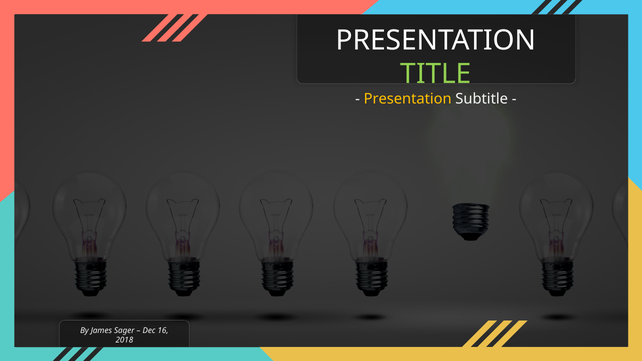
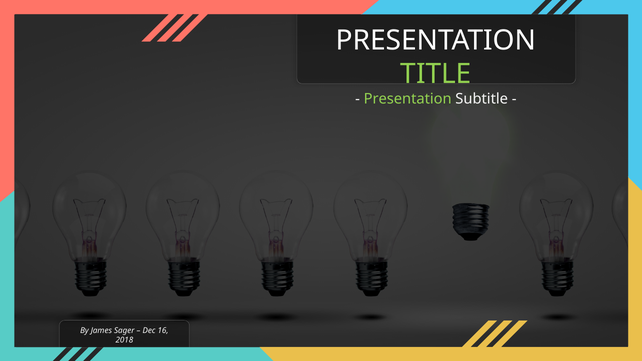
Presentation at (408, 99) colour: yellow -> light green
